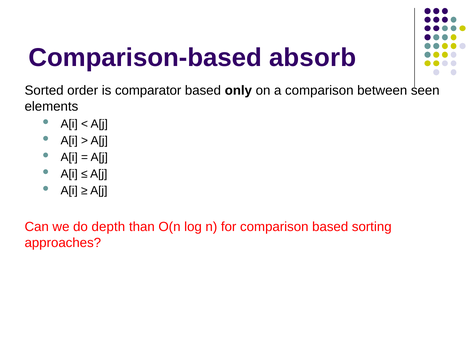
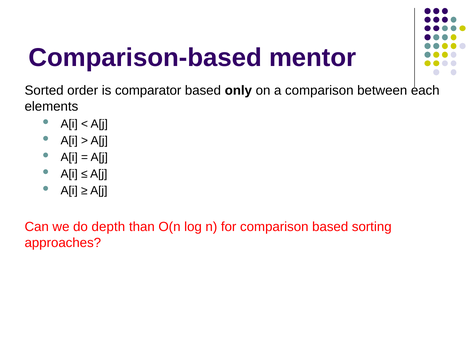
absorb: absorb -> mentor
seen: seen -> each
